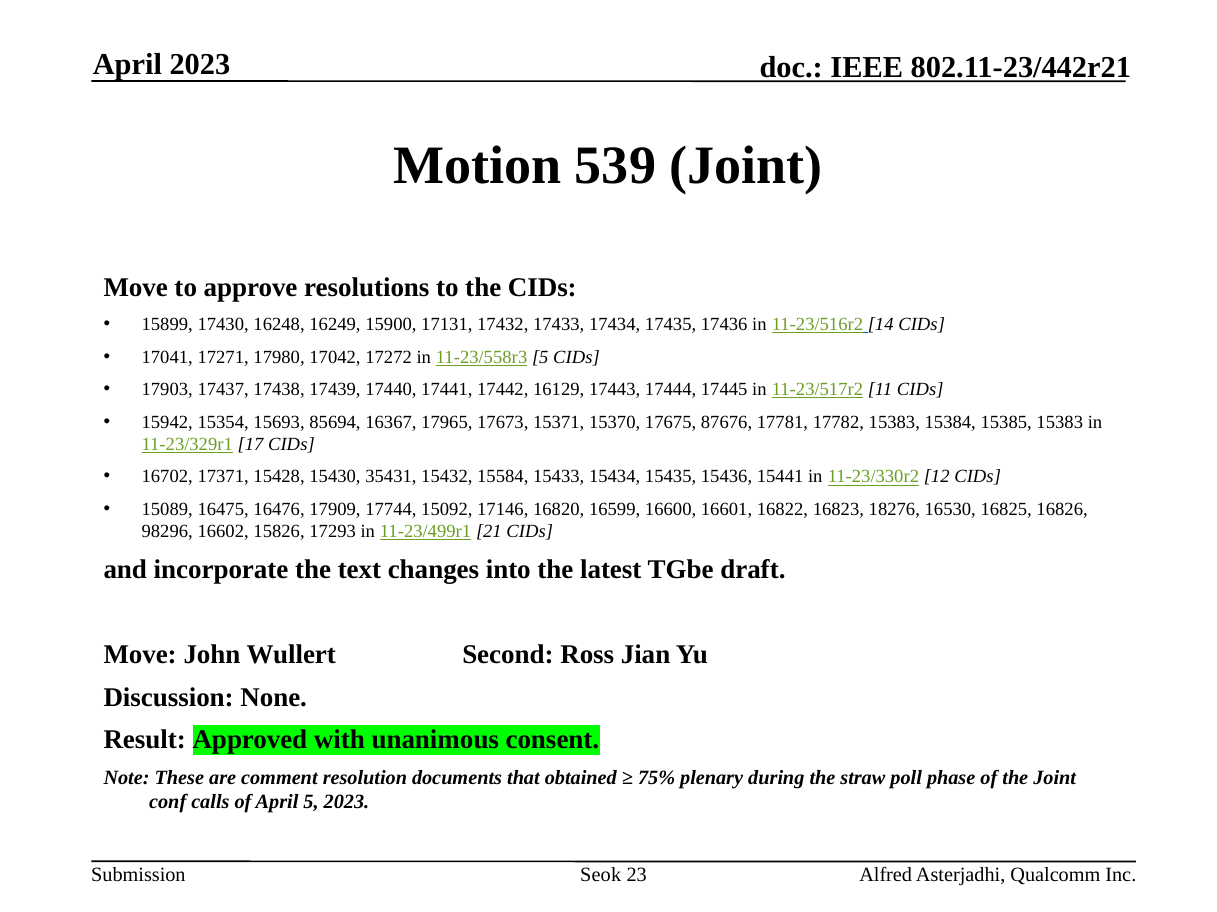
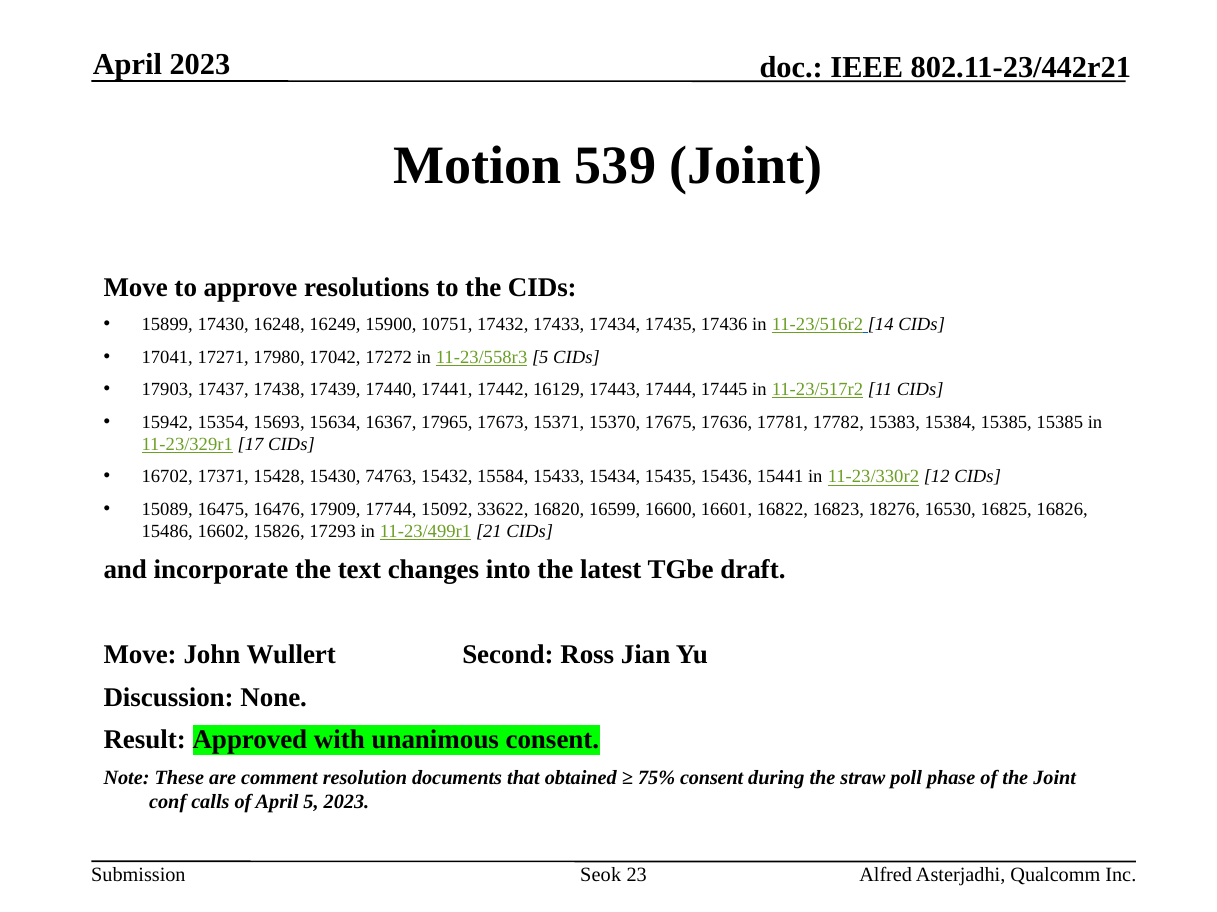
17131: 17131 -> 10751
85694: 85694 -> 15634
87676: 87676 -> 17636
15385 15383: 15383 -> 15385
35431: 35431 -> 74763
17146: 17146 -> 33622
98296: 98296 -> 15486
75% plenary: plenary -> consent
